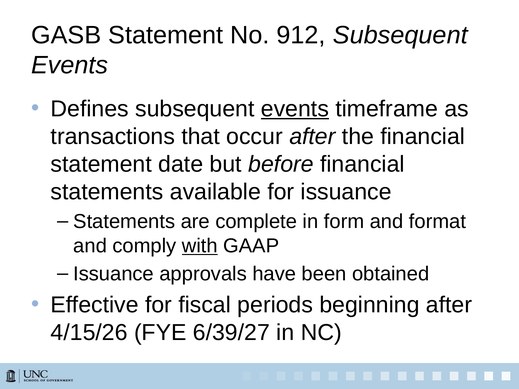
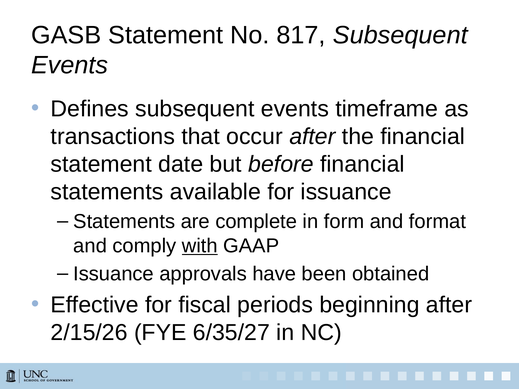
912: 912 -> 817
events at (295, 109) underline: present -> none
4/15/26: 4/15/26 -> 2/15/26
6/39/27: 6/39/27 -> 6/35/27
